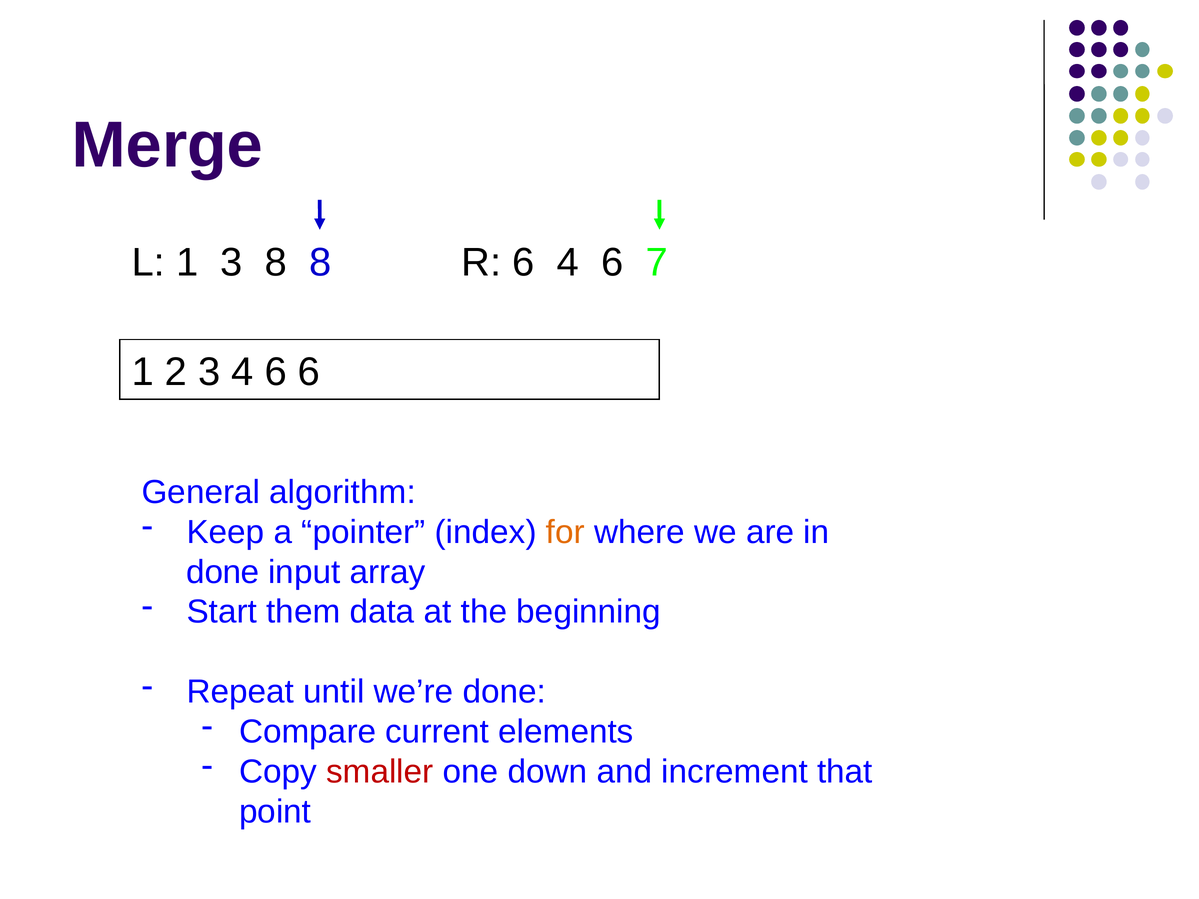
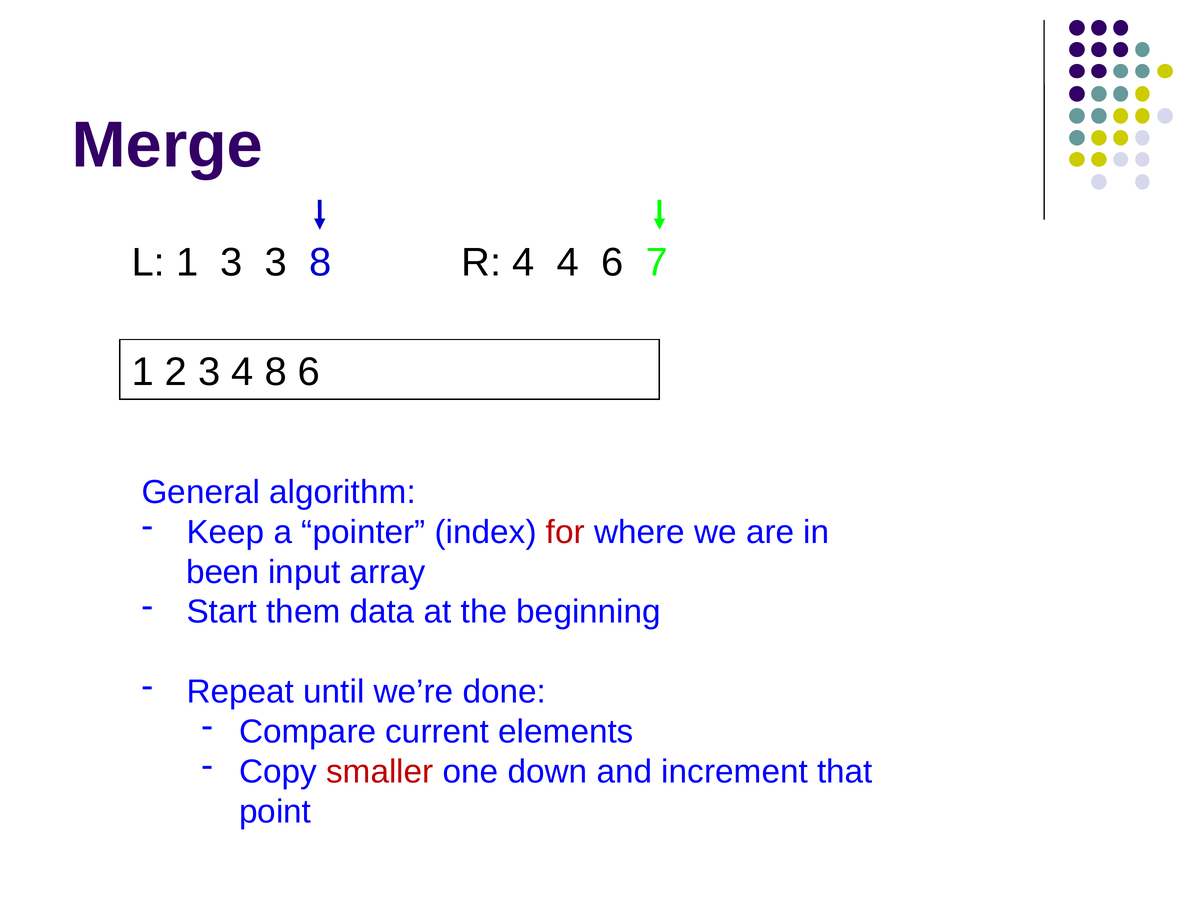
3 8: 8 -> 3
R 6: 6 -> 4
3 4 6: 6 -> 8
for colour: orange -> red
done at (223, 572): done -> been
